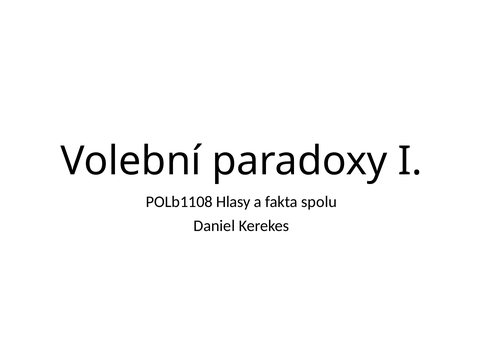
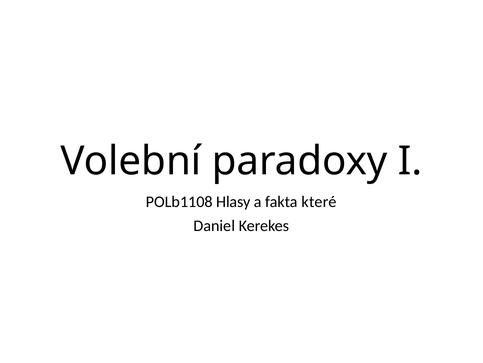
spolu: spolu -> které
